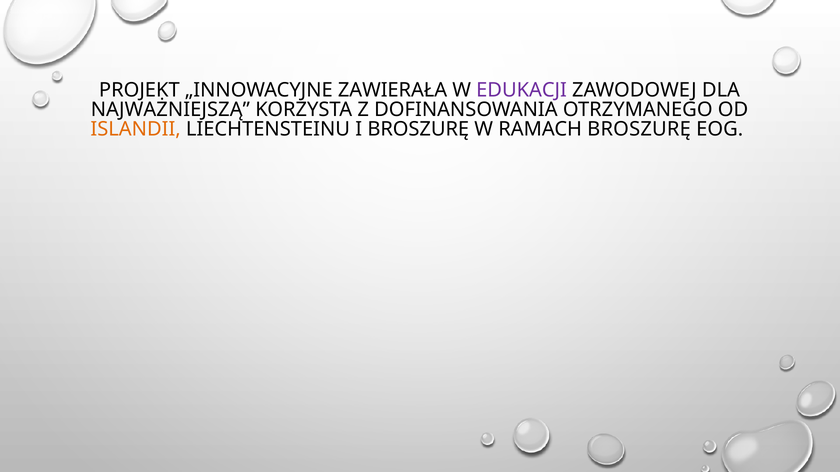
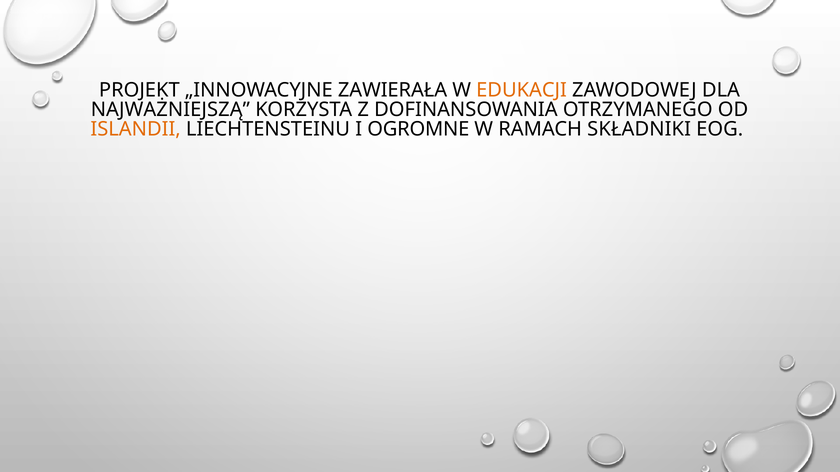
EDUKACJI colour: purple -> orange
I BROSZURĘ: BROSZURĘ -> OGROMNE
RAMACH BROSZURĘ: BROSZURĘ -> SKŁADNIKI
